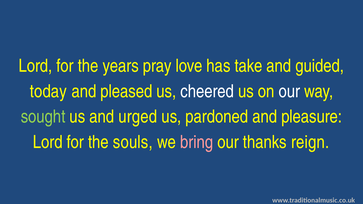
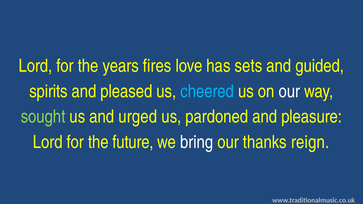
pray: pray -> fires
take: take -> sets
today: today -> spirits
cheered colour: white -> light blue
souls: souls -> future
bring colour: pink -> white
